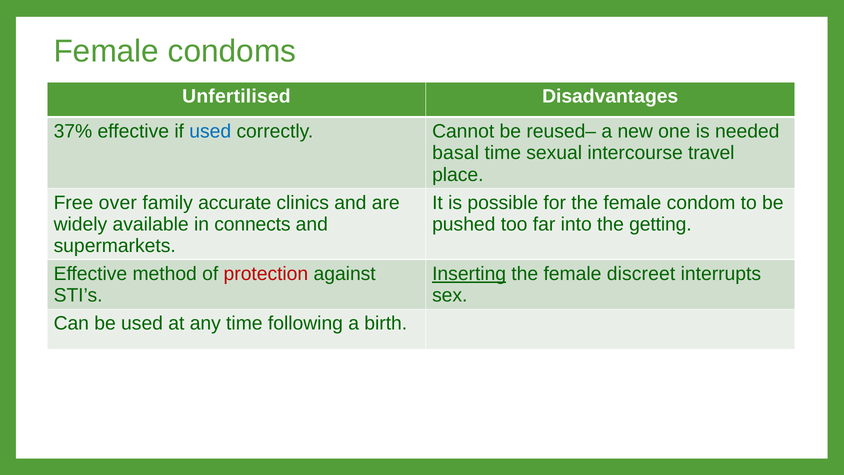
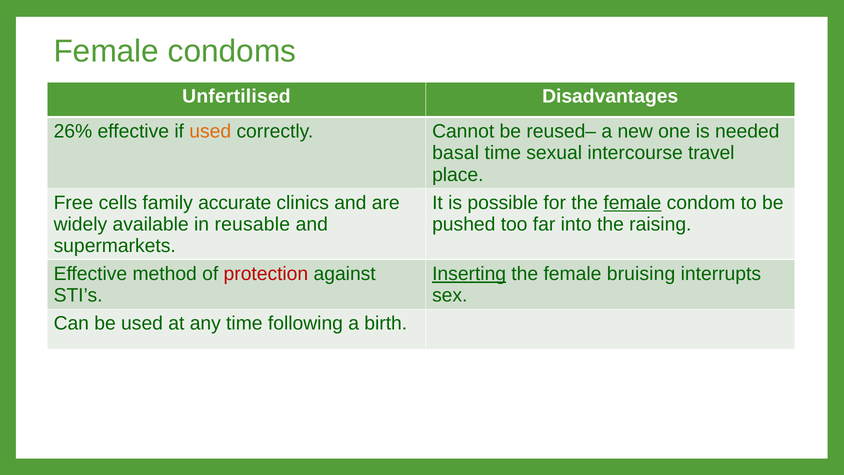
37%: 37% -> 26%
used at (210, 131) colour: blue -> orange
over: over -> cells
female at (632, 203) underline: none -> present
connects: connects -> reusable
getting: getting -> raising
discreet: discreet -> bruising
